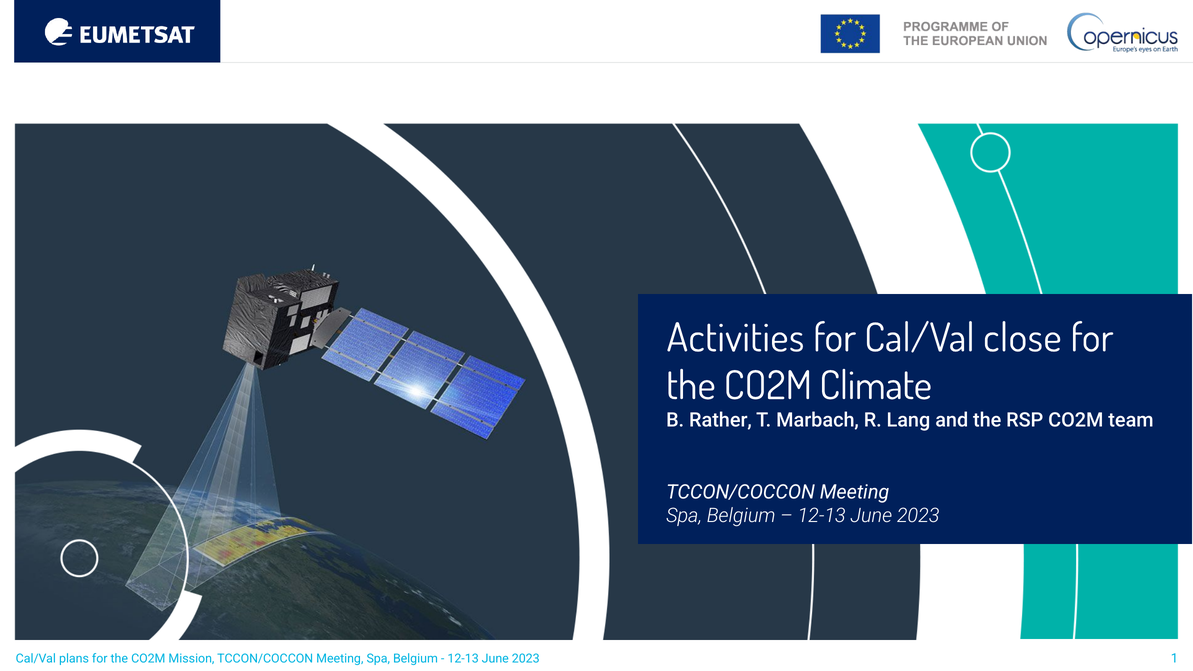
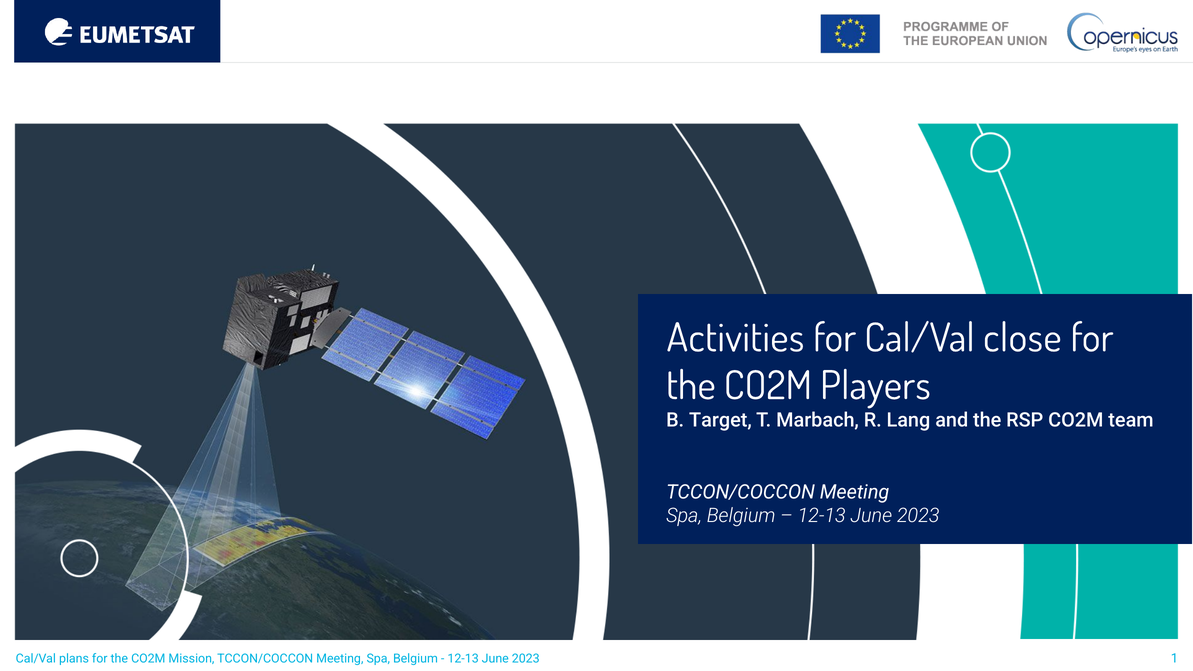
Climate: Climate -> Players
Rather: Rather -> Target
